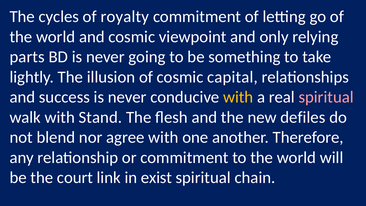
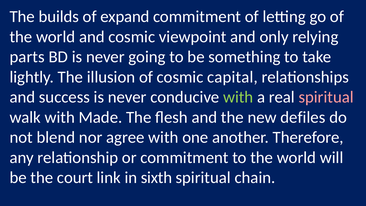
cycles: cycles -> builds
royalty: royalty -> expand
with at (238, 97) colour: yellow -> light green
Stand: Stand -> Made
exist: exist -> sixth
